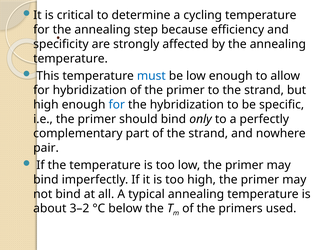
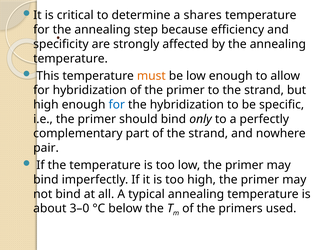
cycling: cycling -> shares
must colour: blue -> orange
3–2: 3–2 -> 3–0
